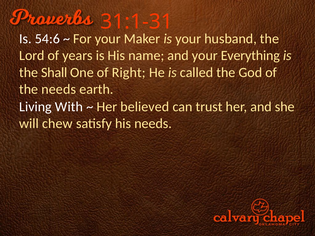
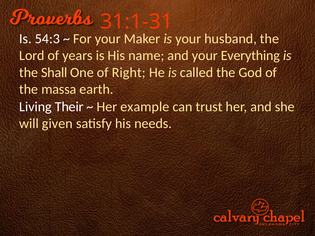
54:6: 54:6 -> 54:3
the needs: needs -> massa
With: With -> Their
believed: believed -> example
chew: chew -> given
